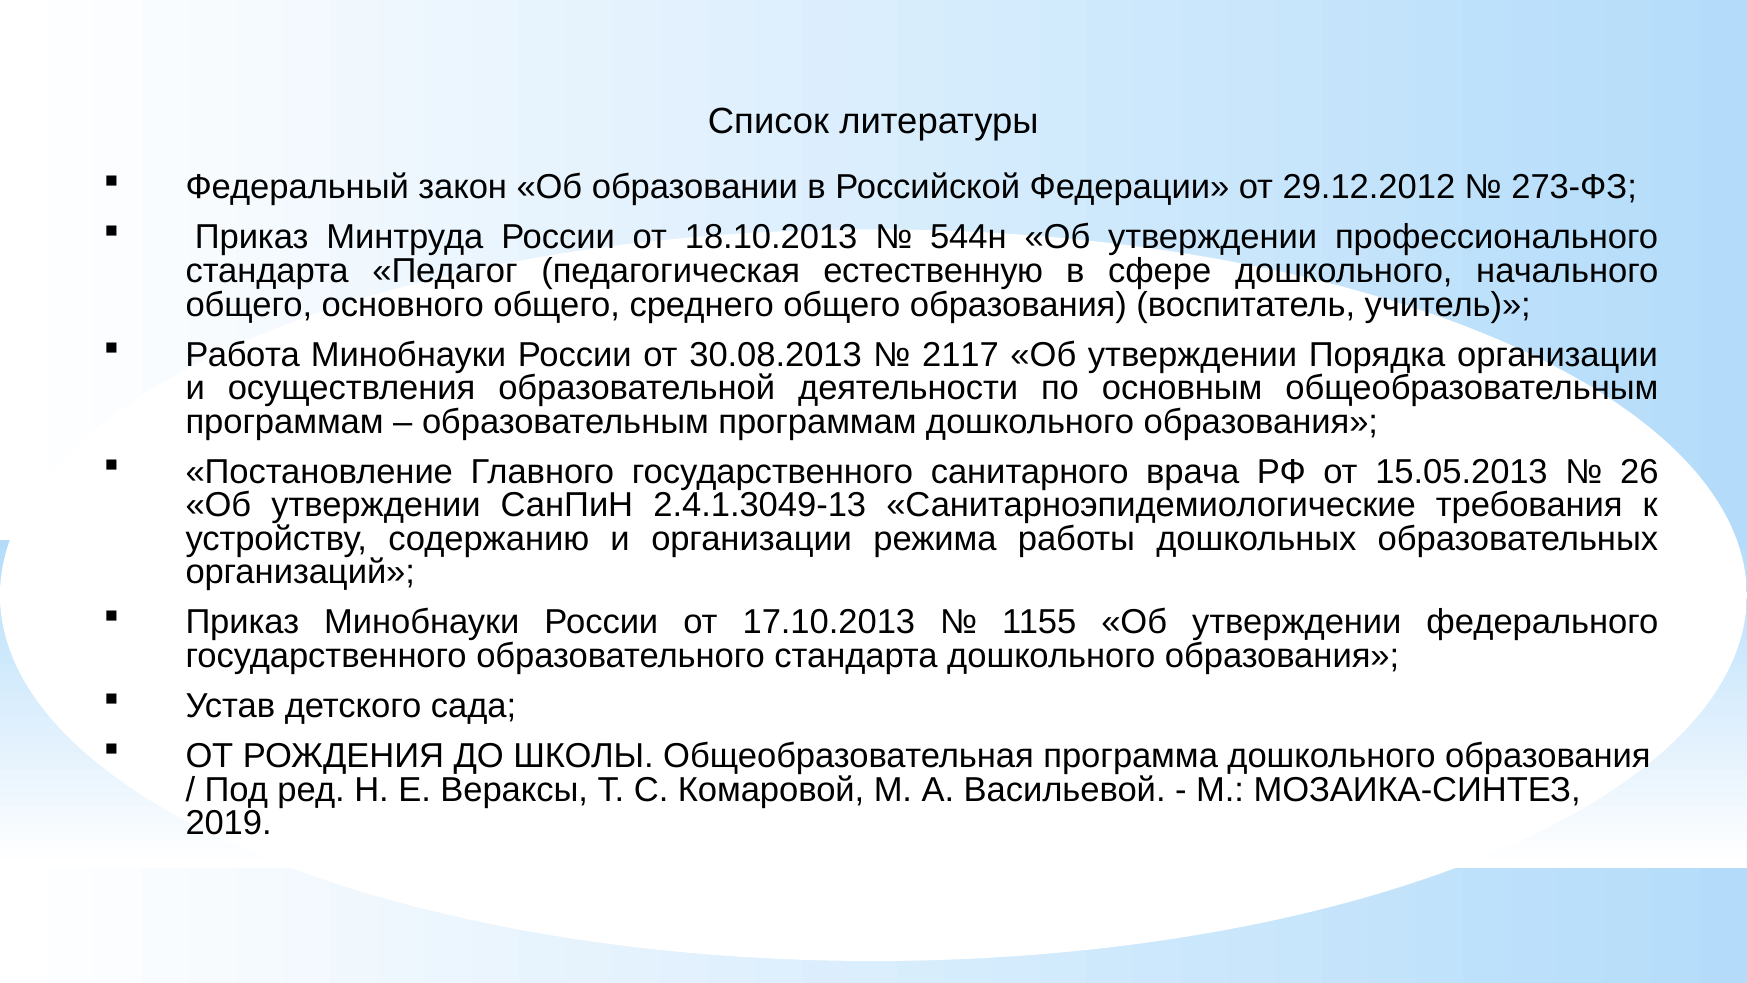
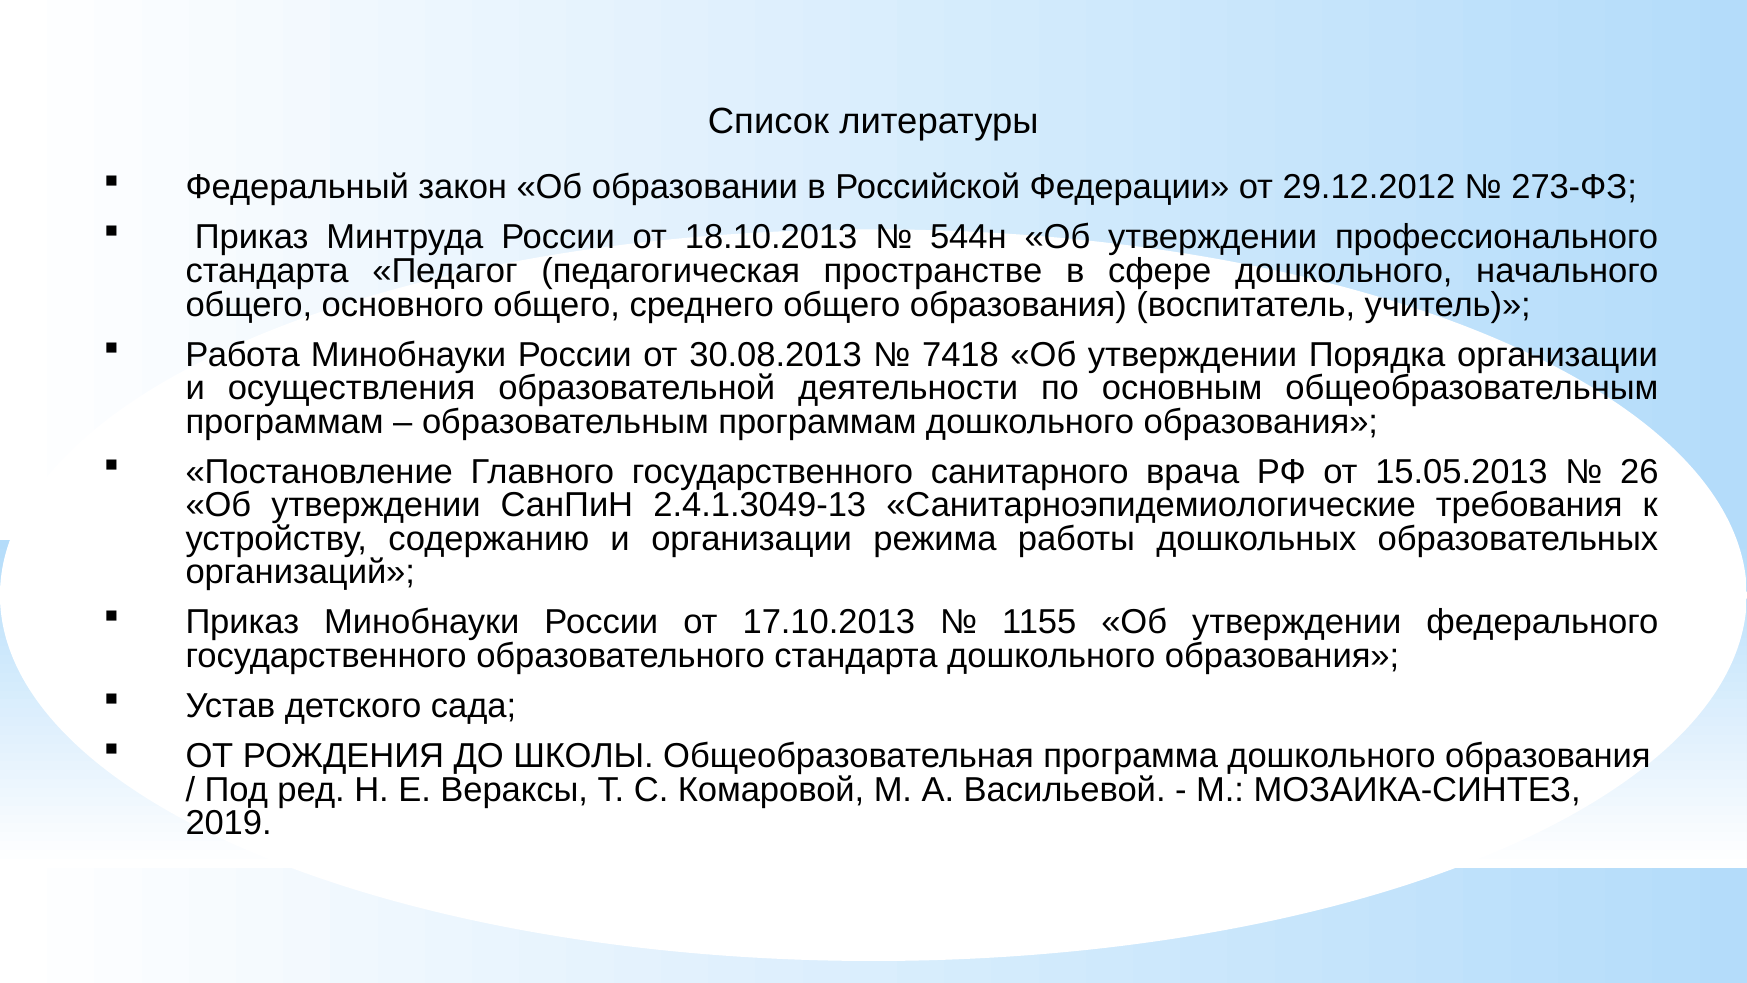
естественную: естественную -> пространстве
2117: 2117 -> 7418
